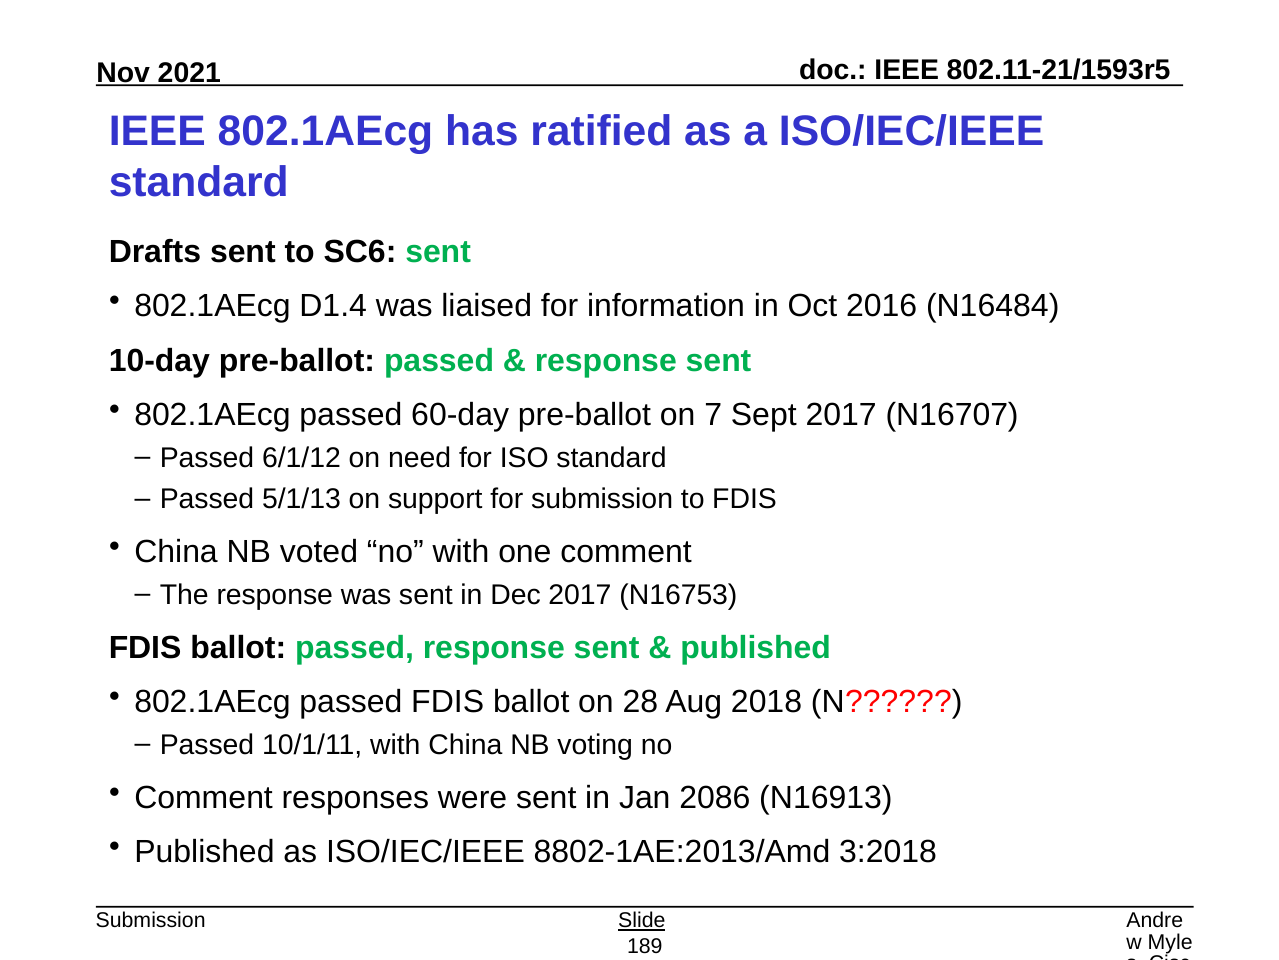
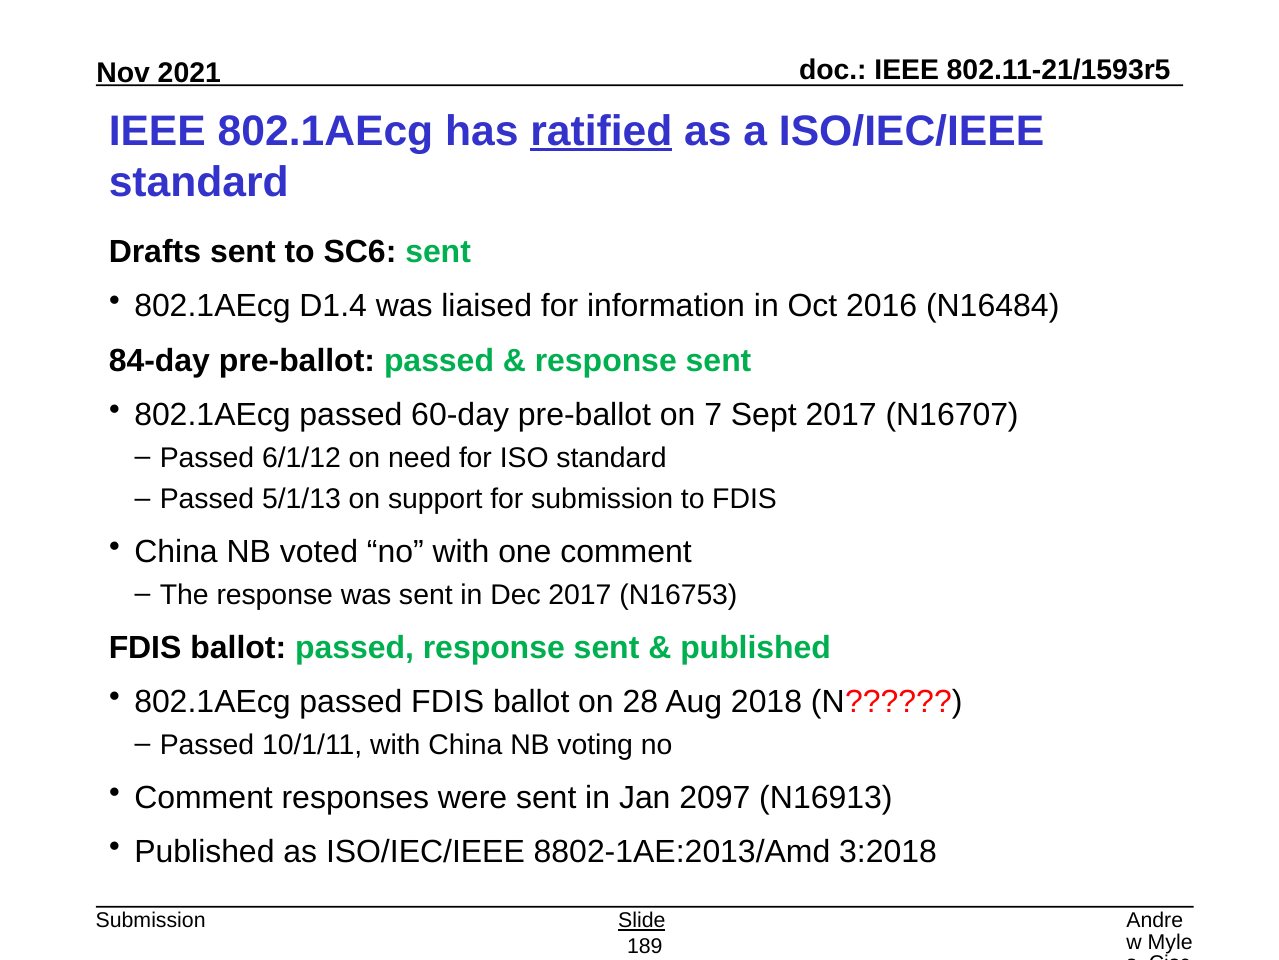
ratified underline: none -> present
10-day: 10-day -> 84-day
2086: 2086 -> 2097
